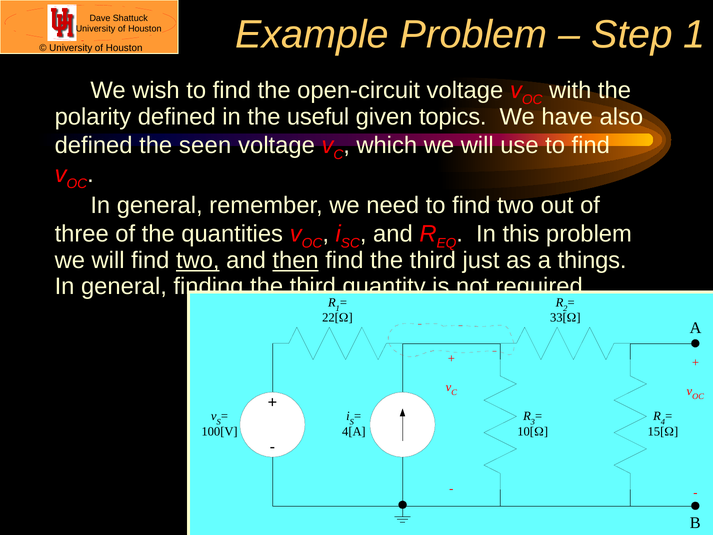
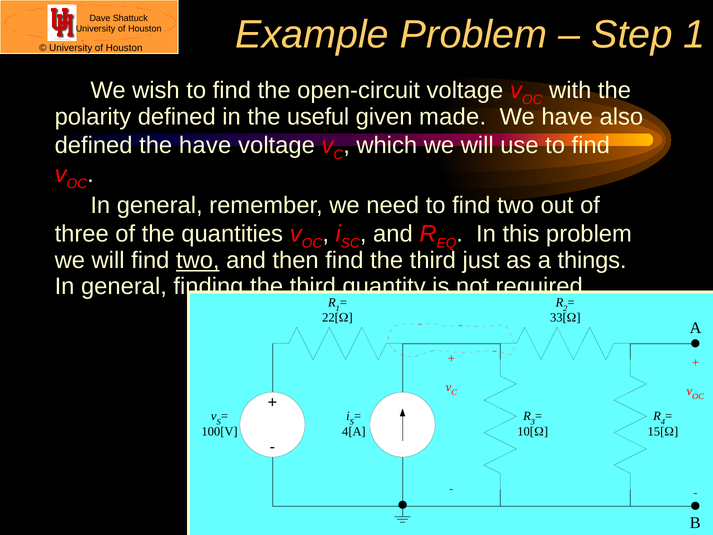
topics: topics -> made
the seen: seen -> have
then underline: present -> none
